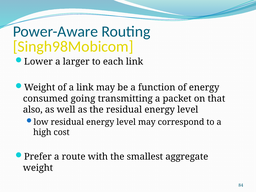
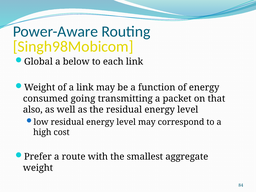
Lower: Lower -> Global
larger: larger -> below
